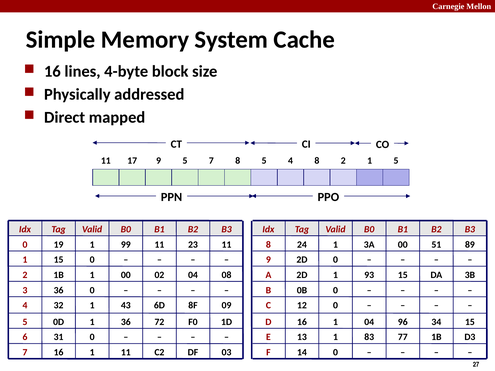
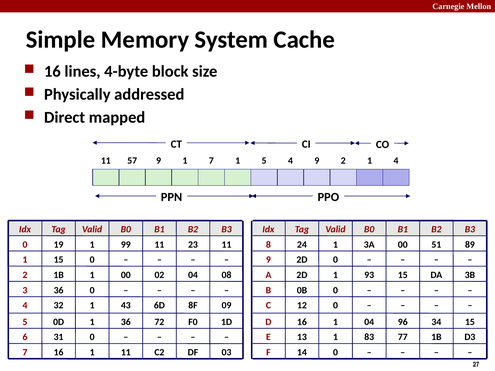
17: 17 -> 57
9 5: 5 -> 1
7 8: 8 -> 1
4 8: 8 -> 9
1 5: 5 -> 4
